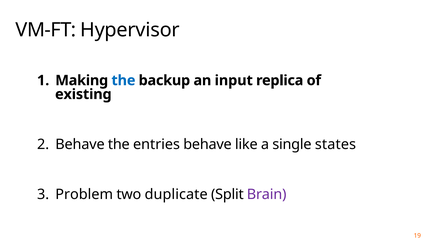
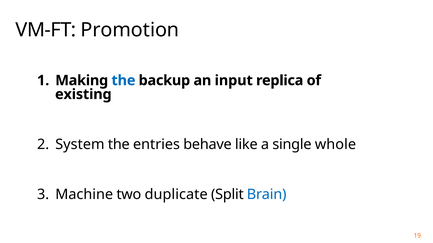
Hypervisor: Hypervisor -> Promotion
Behave at (80, 145): Behave -> System
states: states -> whole
Problem: Problem -> Machine
Brain colour: purple -> blue
